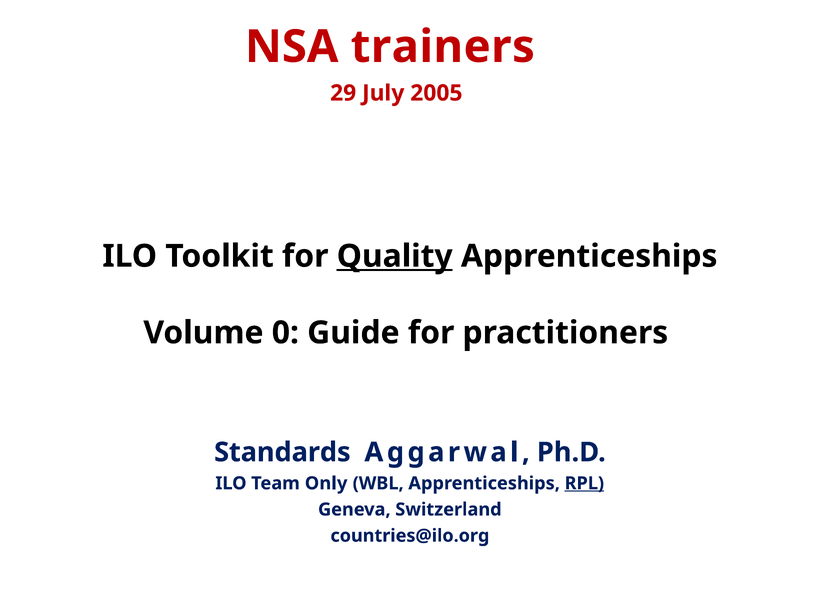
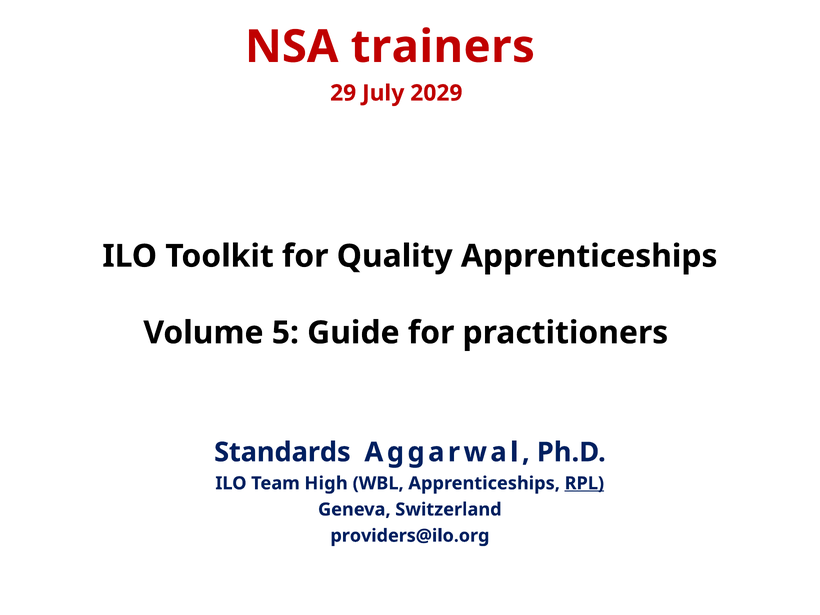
2005: 2005 -> 2029
Quality underline: present -> none
0: 0 -> 5
Only: Only -> High
countries@ilo.org: countries@ilo.org -> providers@ilo.org
